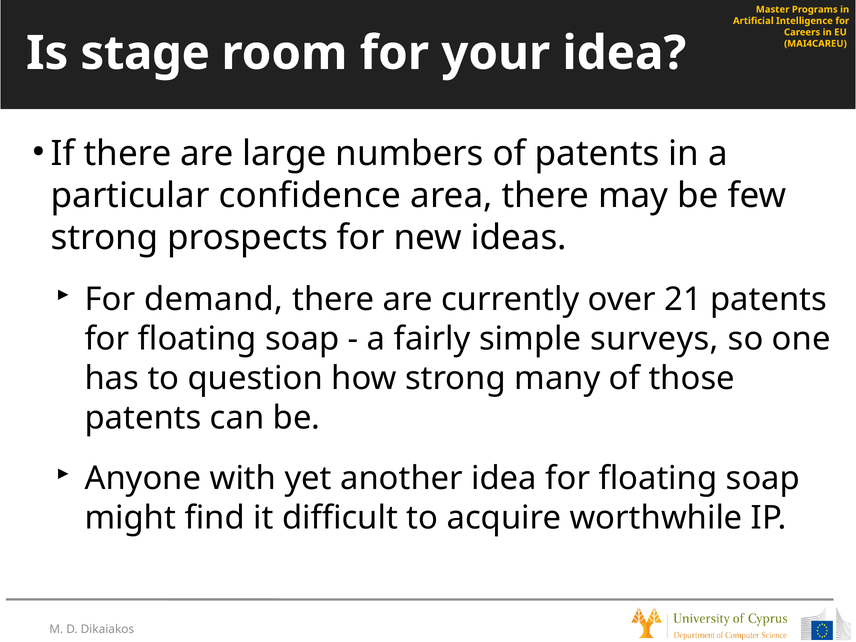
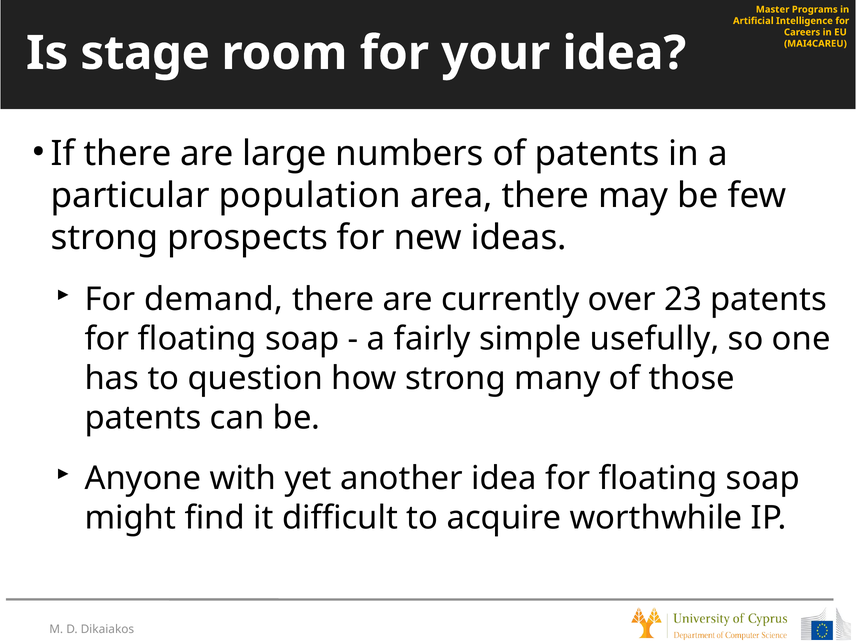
confidence: confidence -> population
21: 21 -> 23
surveys: surveys -> usefully
